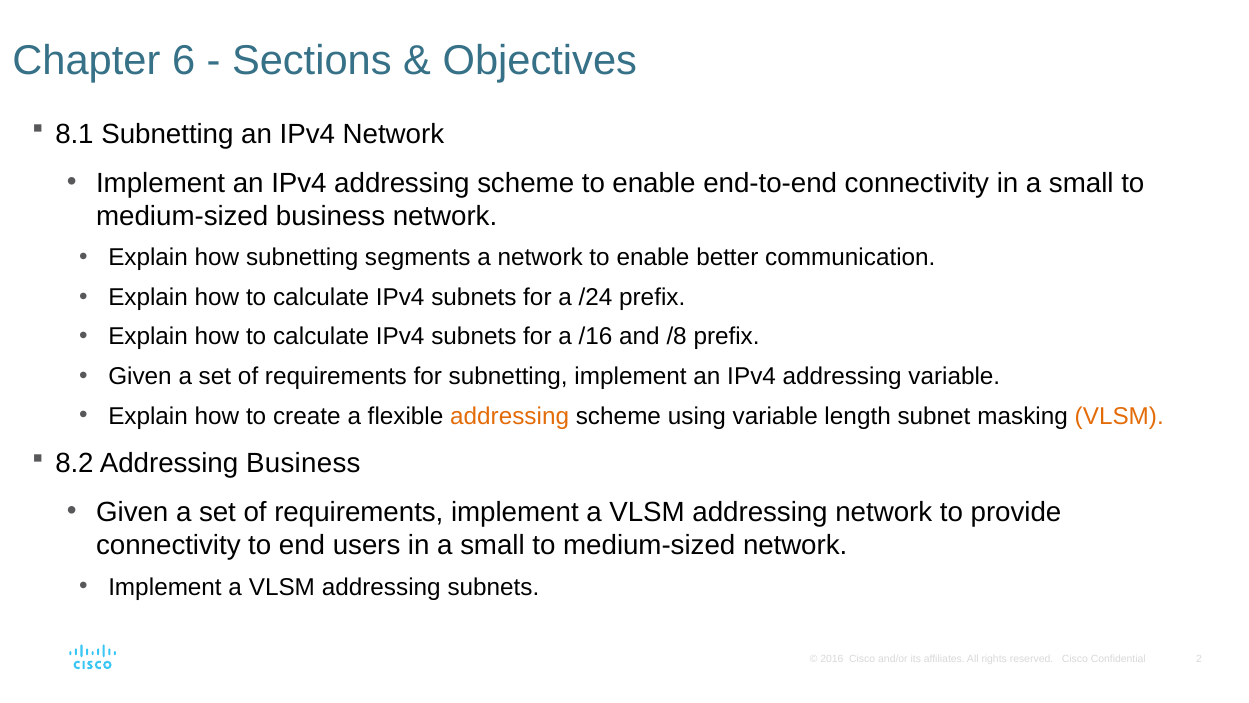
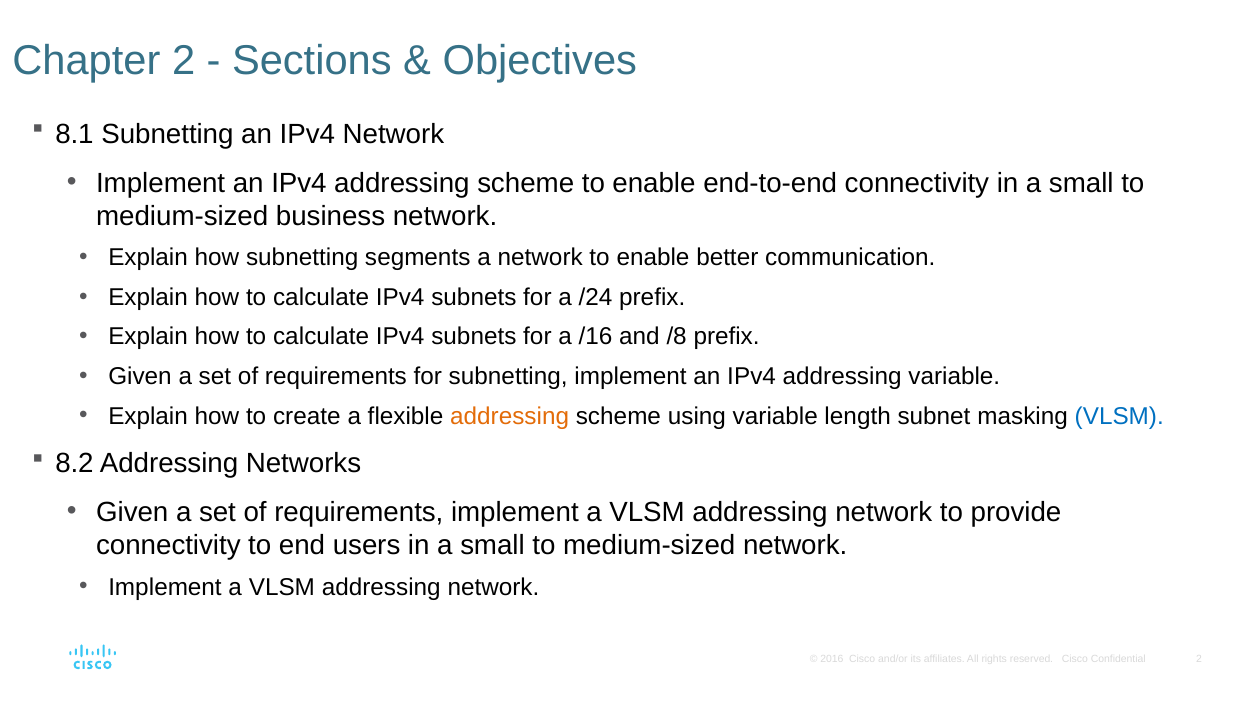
Chapter 6: 6 -> 2
VLSM at (1119, 416) colour: orange -> blue
Addressing Business: Business -> Networks
subnets at (493, 587): subnets -> network
